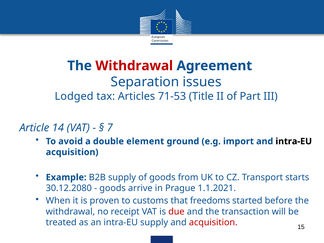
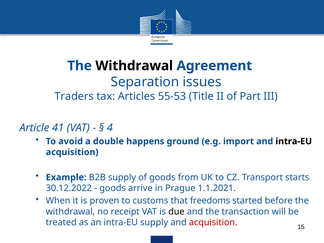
Withdrawal at (134, 66) colour: red -> black
Lodged: Lodged -> Traders
71-53: 71-53 -> 55-53
14: 14 -> 41
7: 7 -> 4
element: element -> happens
30.12.2080: 30.12.2080 -> 30.12.2022
due colour: red -> black
